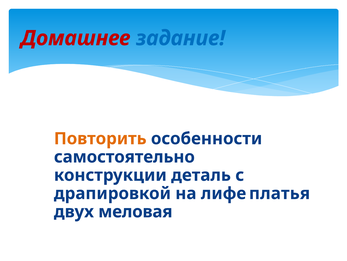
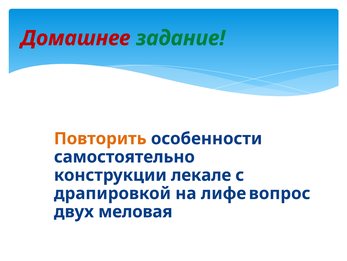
задание colour: blue -> green
деталь: деталь -> лекале
платья: платья -> вопрос
